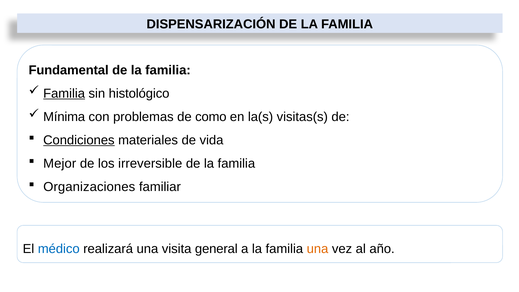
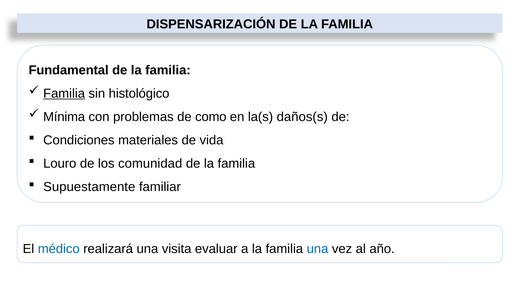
visitas(s: visitas(s -> daños(s
Condiciones underline: present -> none
Mejor: Mejor -> Louro
irreversible: irreversible -> comunidad
Organizaciones: Organizaciones -> Supuestamente
general: general -> evaluar
una at (318, 249) colour: orange -> blue
